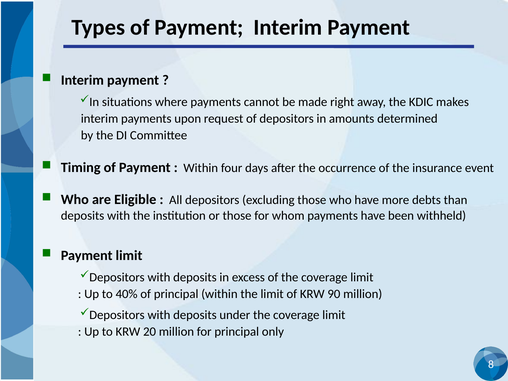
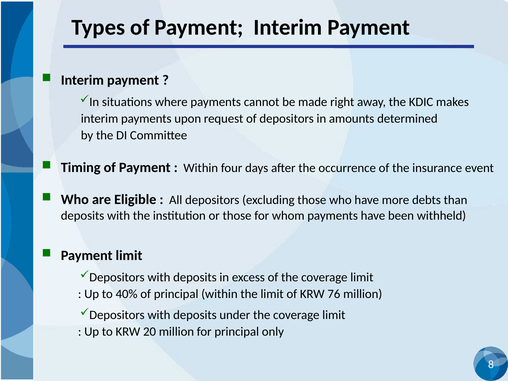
90: 90 -> 76
